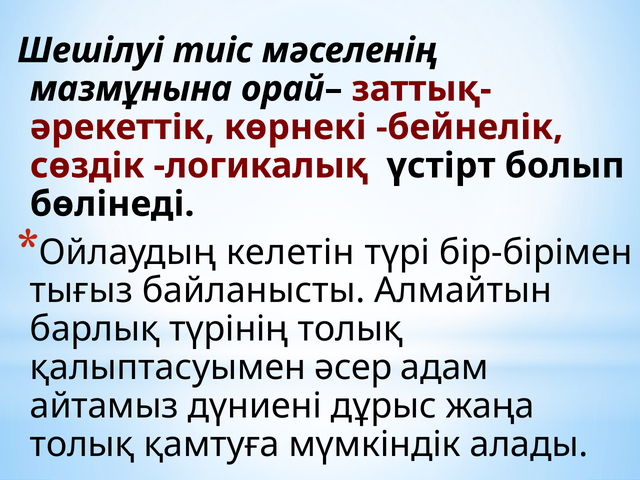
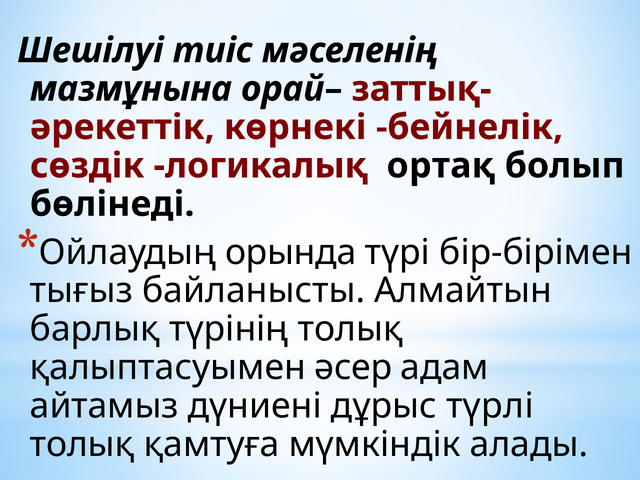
үстірт: үстірт -> ортақ
келетін: келетін -> орында
жаңа: жаңа -> түрлі
